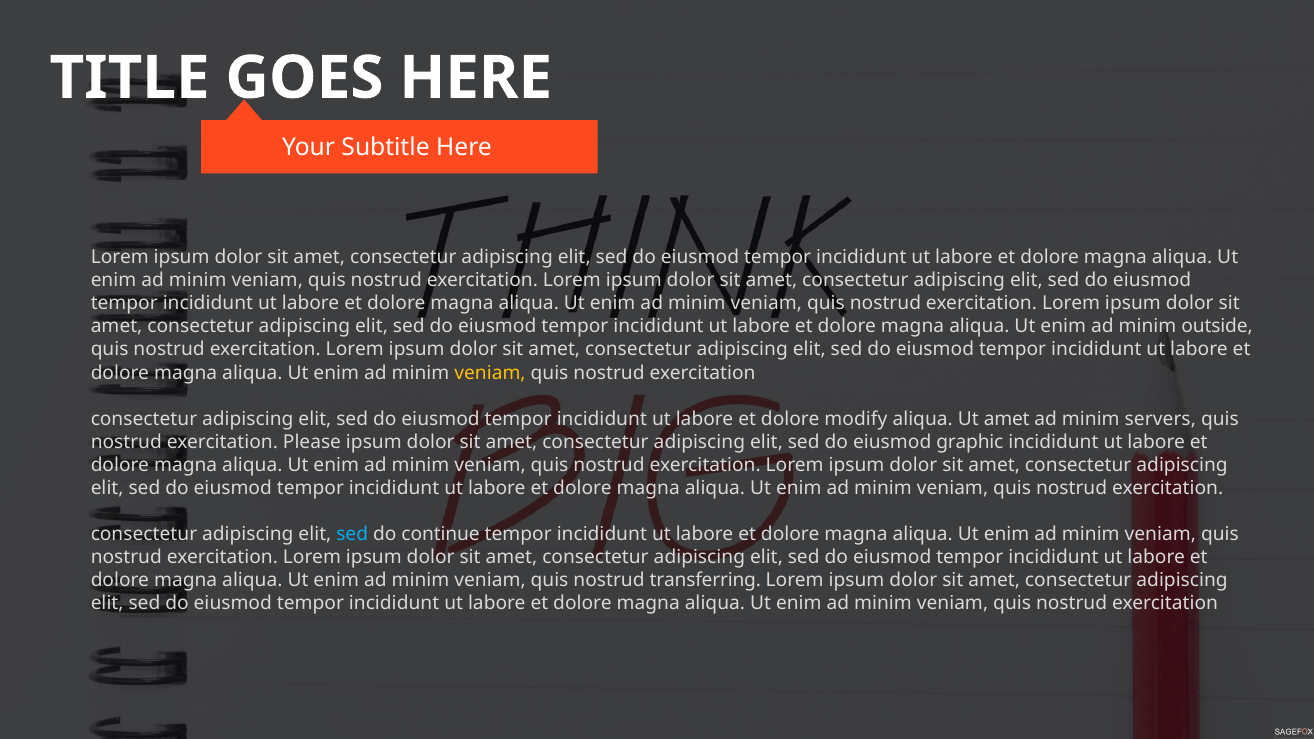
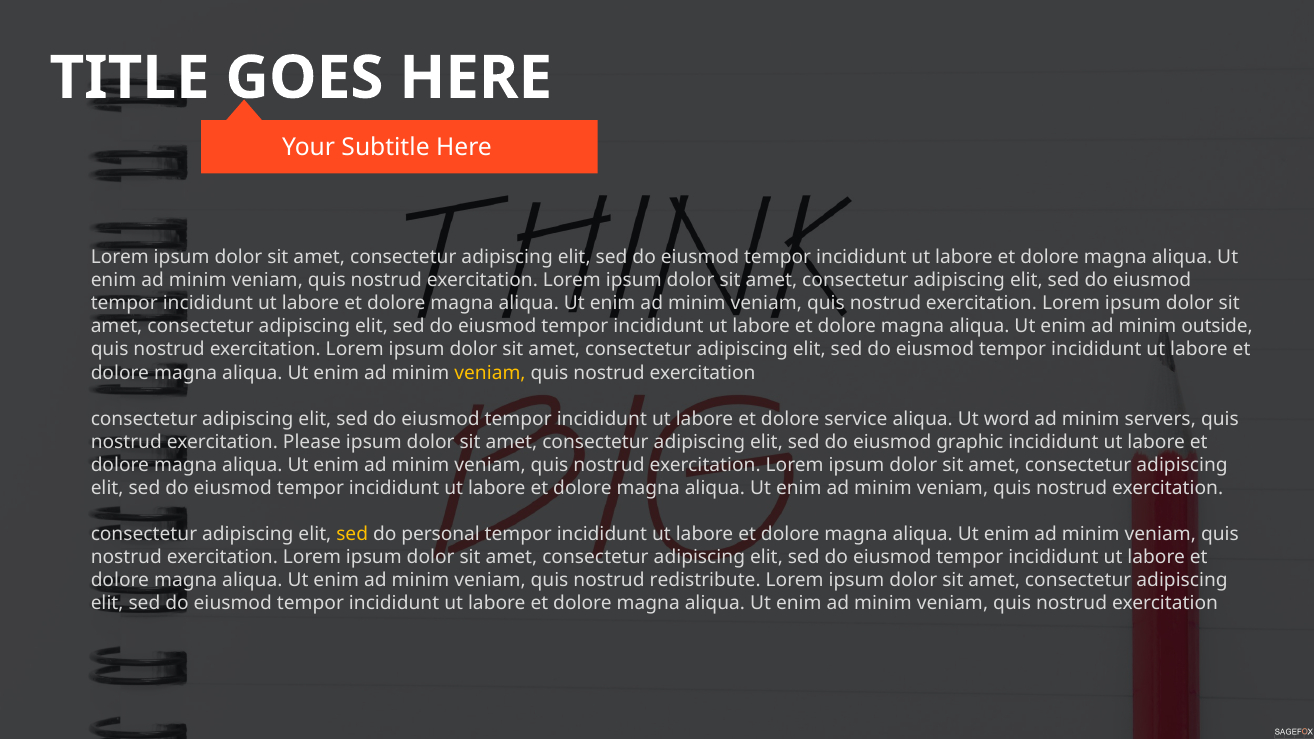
modify: modify -> service
Ut amet: amet -> word
sed at (352, 534) colour: light blue -> yellow
continue: continue -> personal
transferring: transferring -> redistribute
